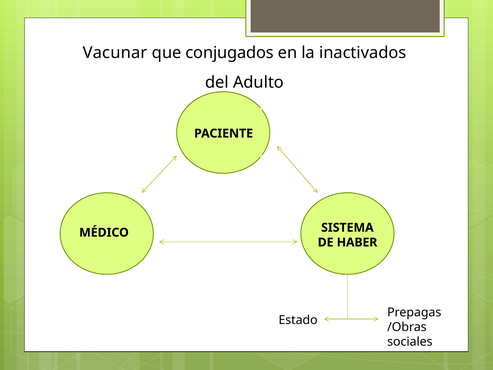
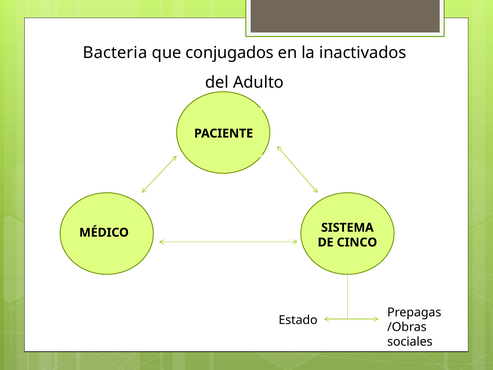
Vacunar: Vacunar -> Bacteria
HABER: HABER -> CINCO
